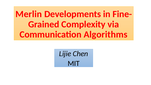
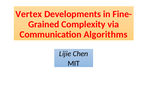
Merlin: Merlin -> Vertex
